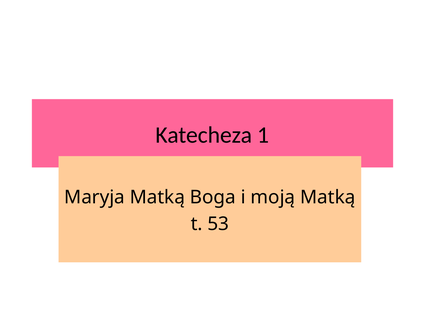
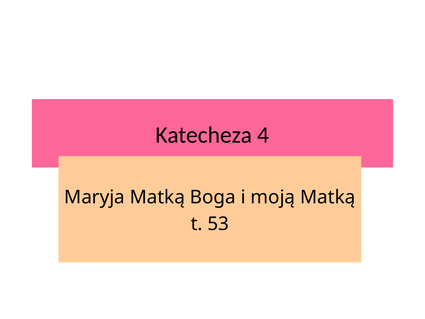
1: 1 -> 4
